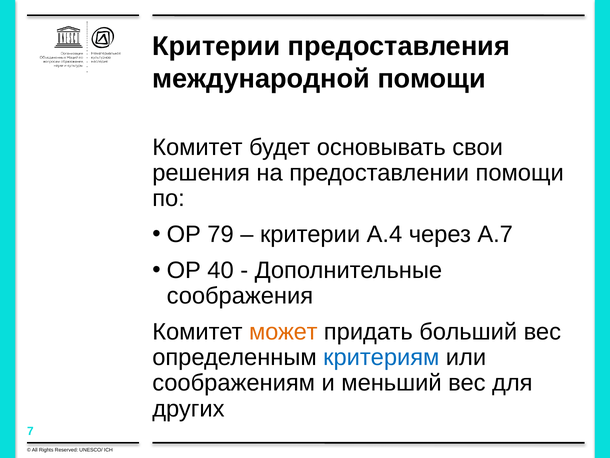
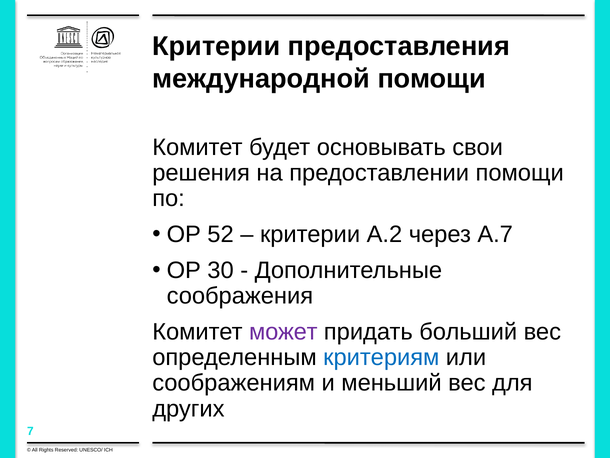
79: 79 -> 52
A.4: A.4 -> A.2
40: 40 -> 30
может colour: orange -> purple
